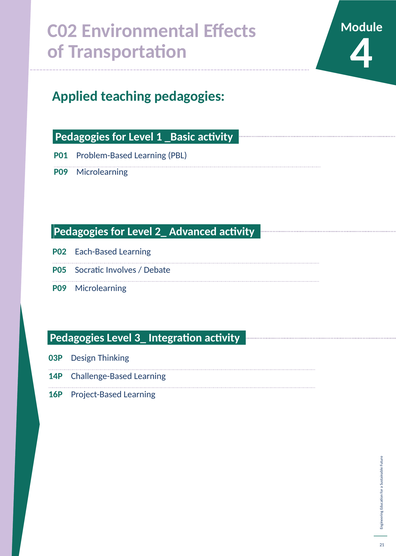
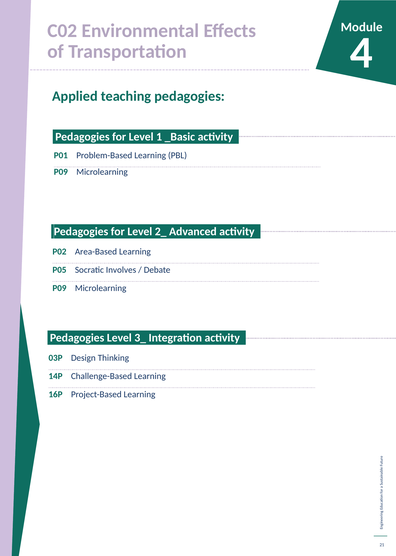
Each-Based: Each-Based -> Area-Based
